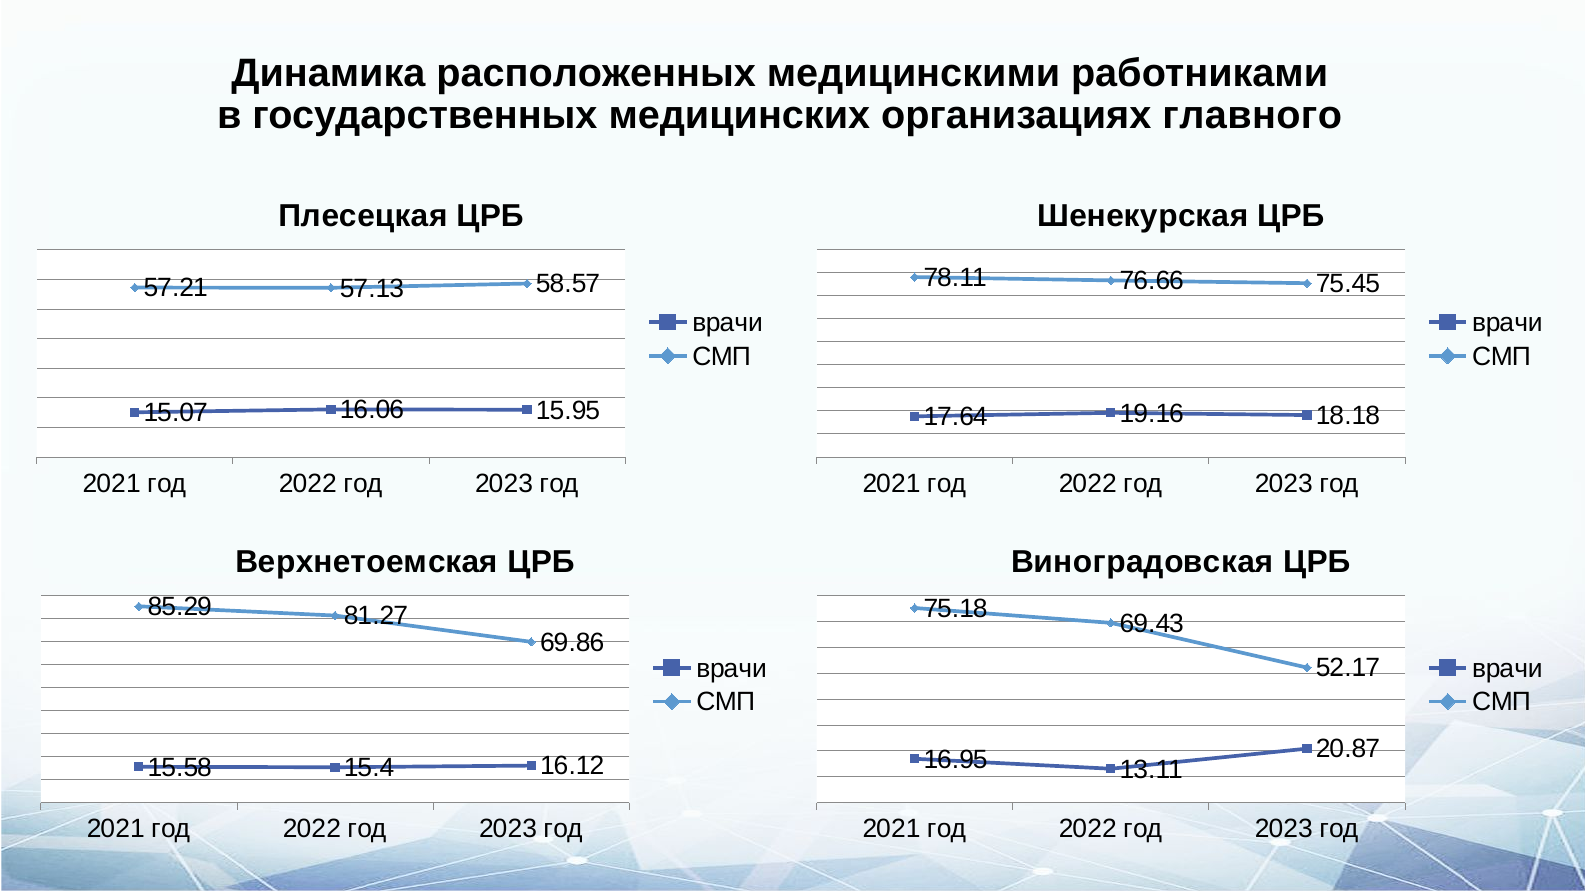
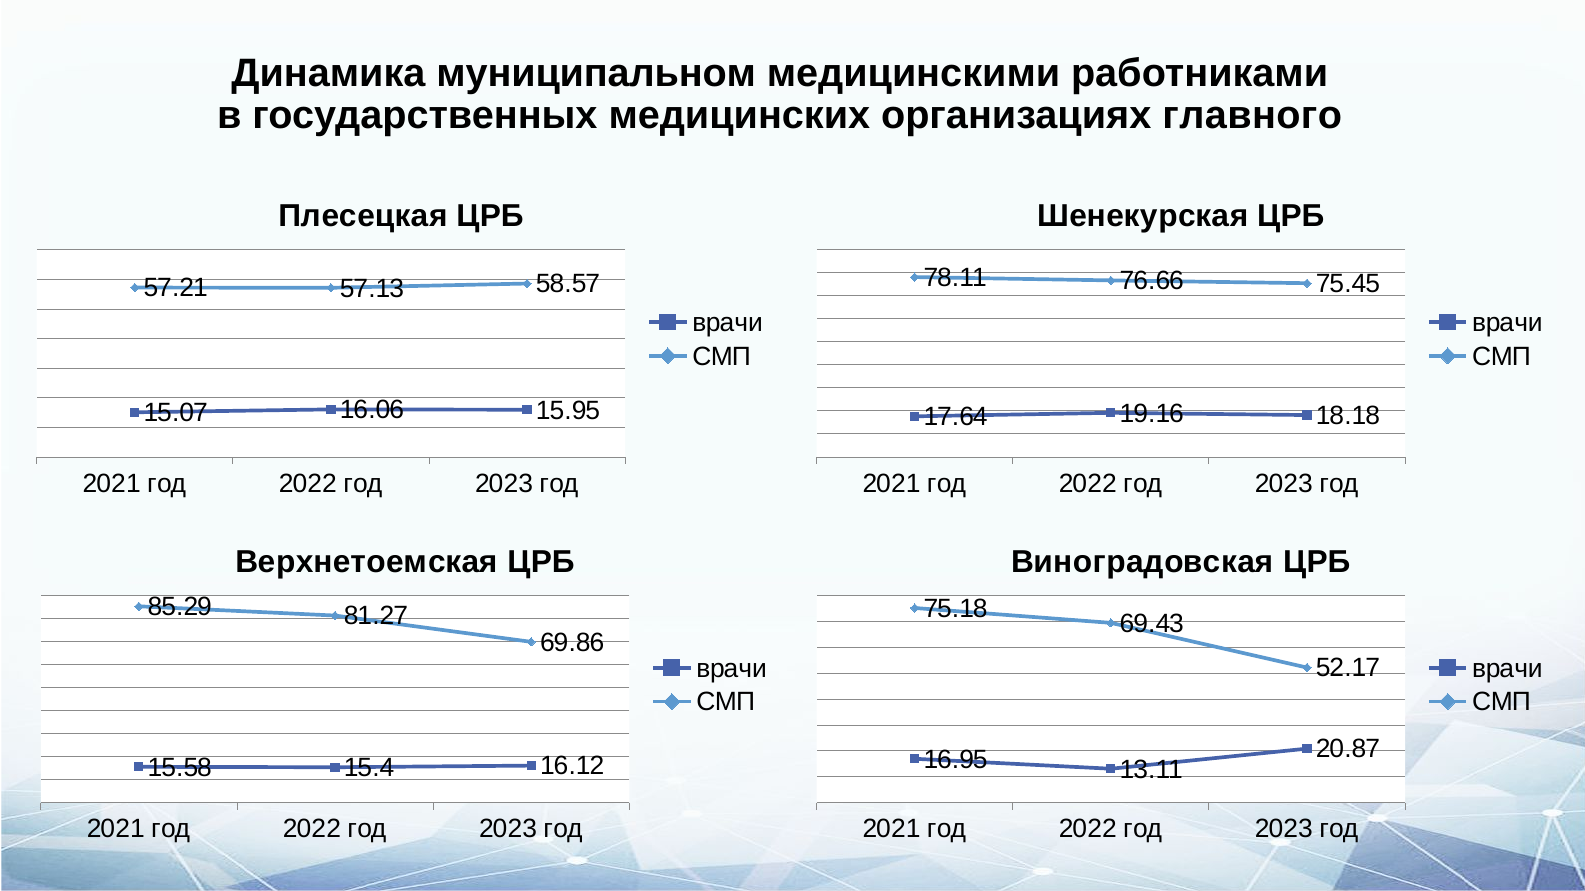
расположенных: расположенных -> муниципальном
